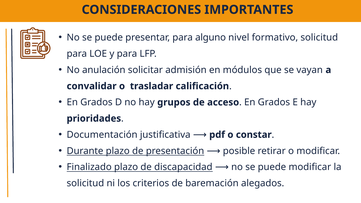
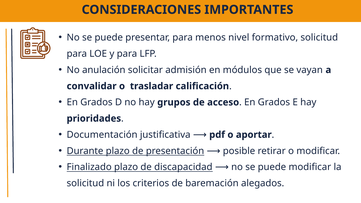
alguno: alguno -> menos
constar: constar -> aportar
